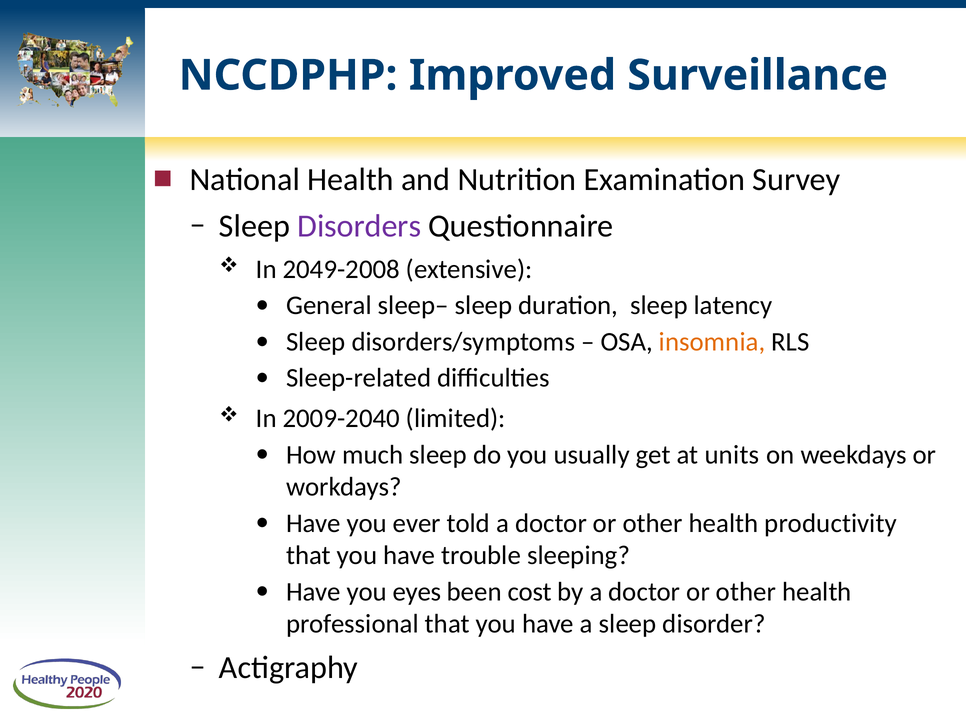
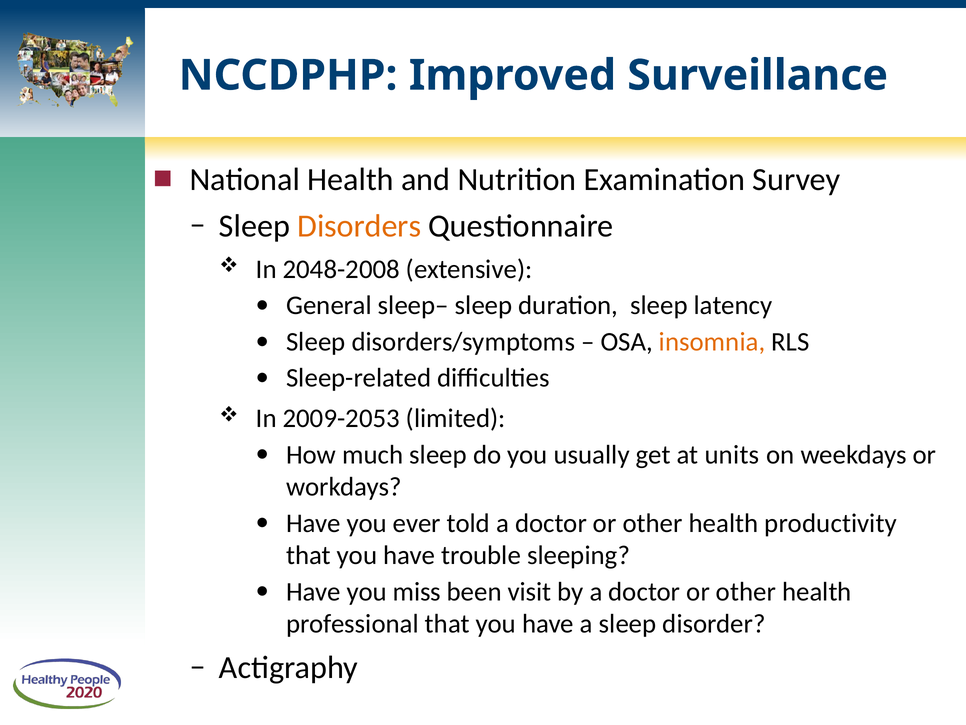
Disorders colour: purple -> orange
2049-2008: 2049-2008 -> 2048-2008
2009-2040: 2009-2040 -> 2009-2053
eyes: eyes -> miss
cost: cost -> visit
